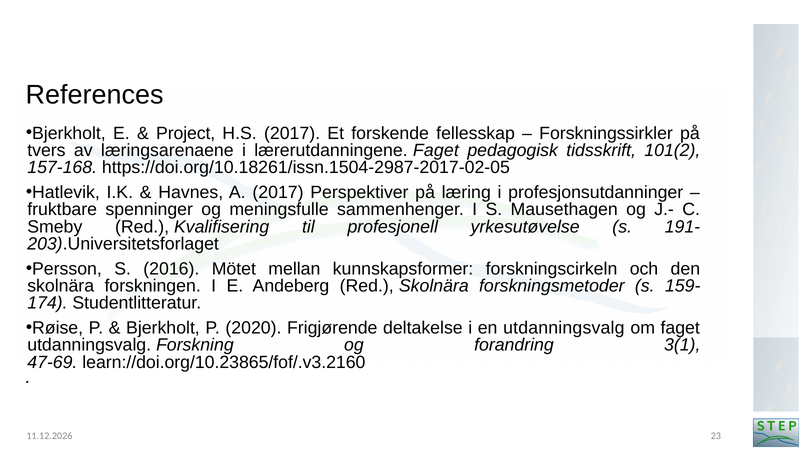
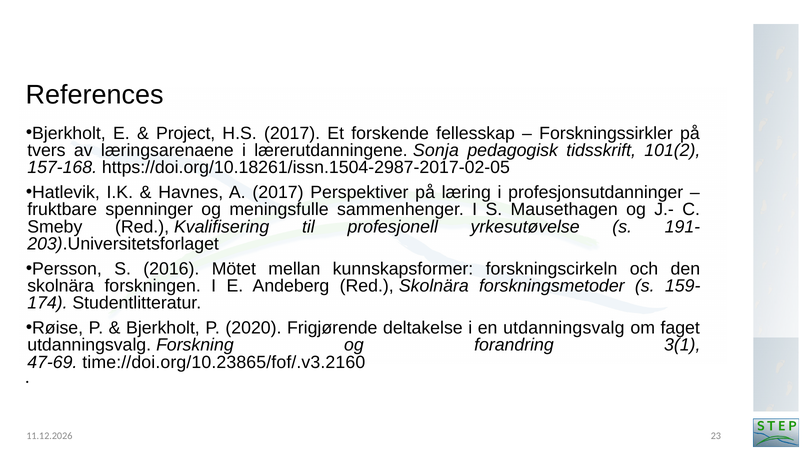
lærerutdanningene Faget: Faget -> Sonja
learn://doi.org/10.23865/fof/.v3.2160: learn://doi.org/10.23865/fof/.v3.2160 -> time://doi.org/10.23865/fof/.v3.2160
